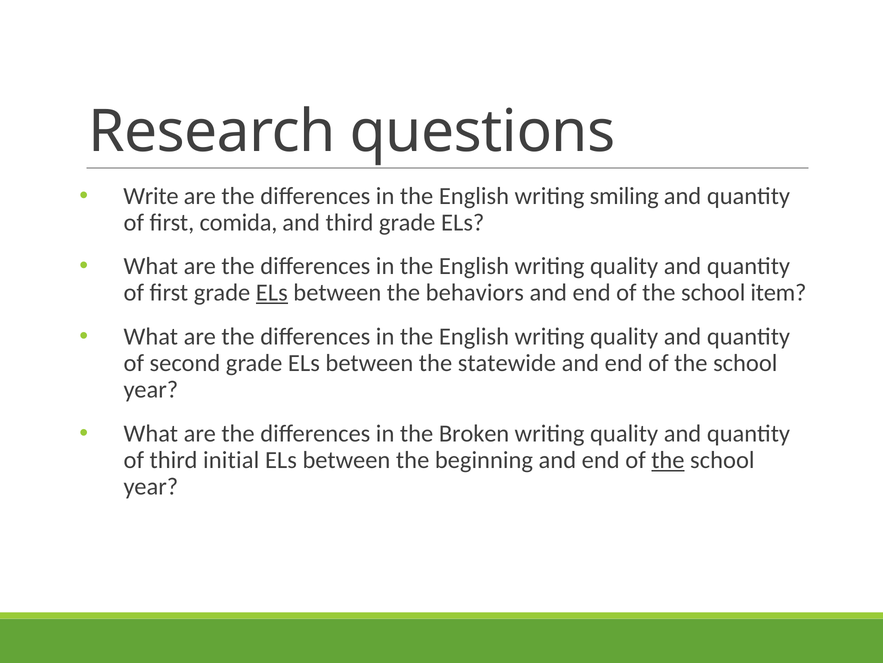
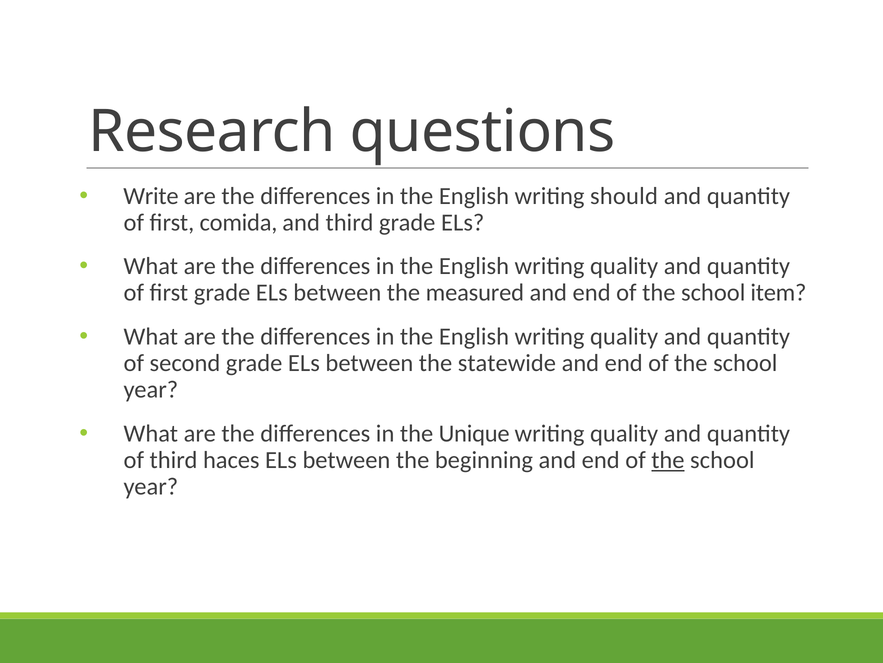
smiling: smiling -> should
ELs at (272, 293) underline: present -> none
behaviors: behaviors -> measured
Broken: Broken -> Unique
initial: initial -> haces
